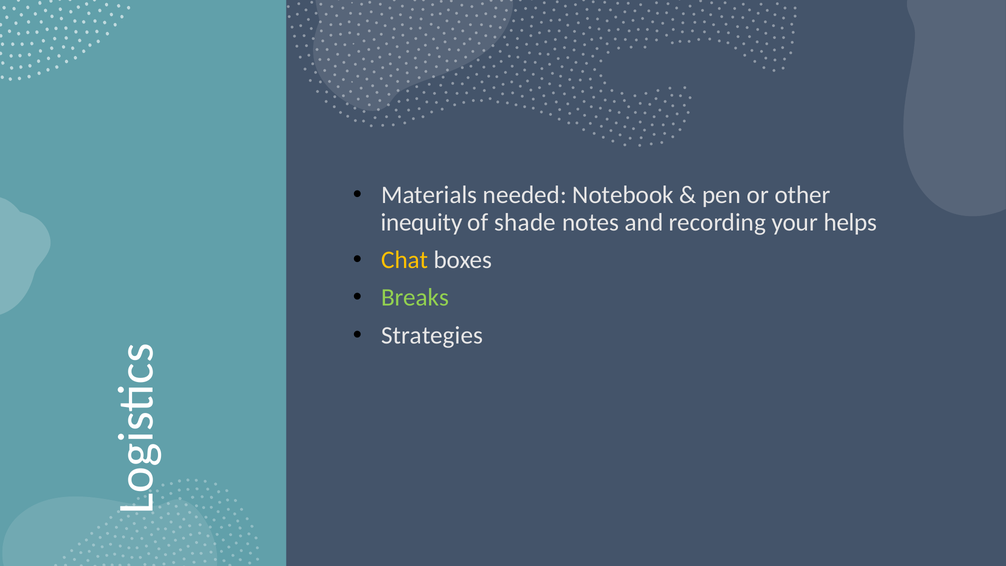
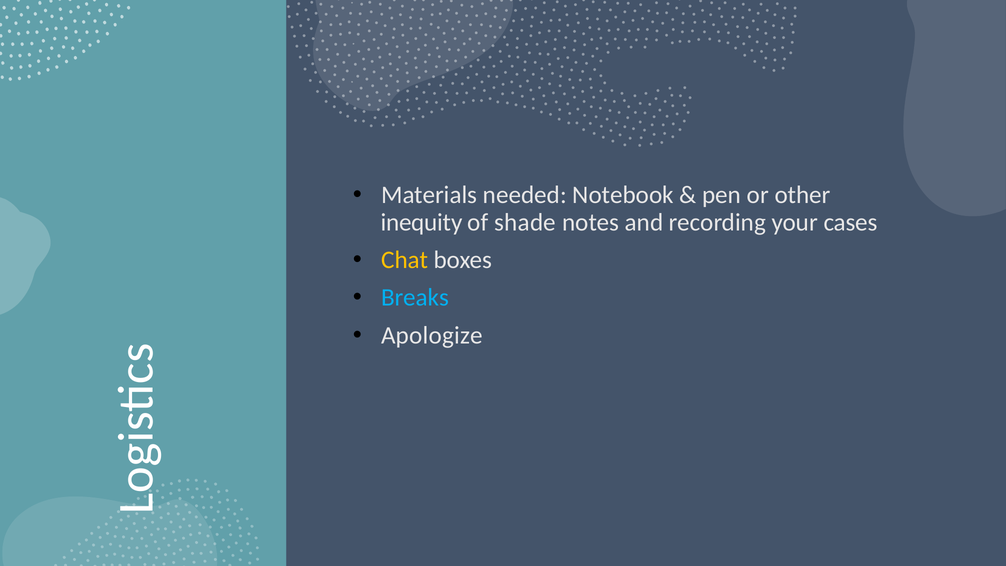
helps: helps -> cases
Breaks colour: light green -> light blue
Strategies: Strategies -> Apologize
